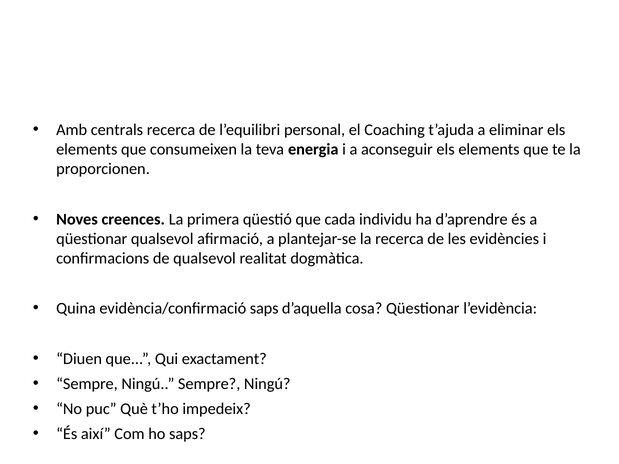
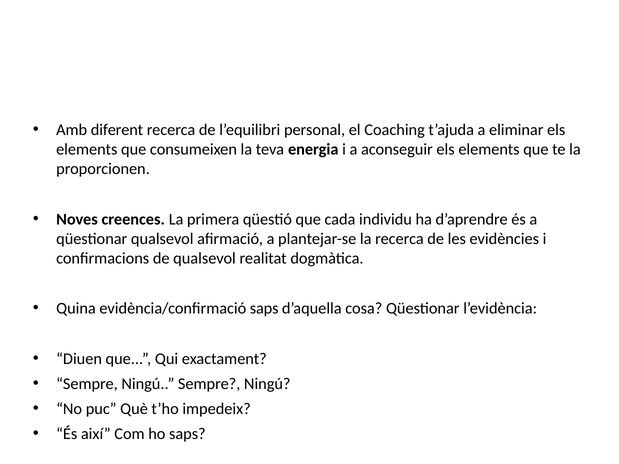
centrals: centrals -> diferent
